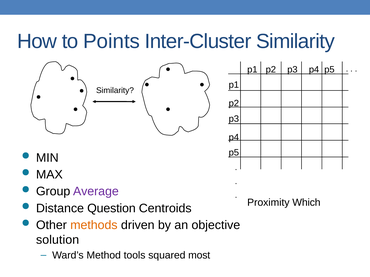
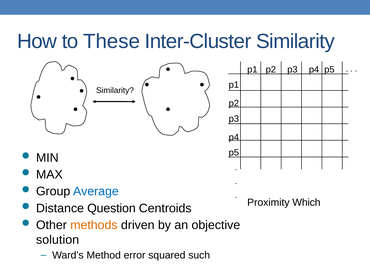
Points: Points -> These
Average colour: purple -> blue
tools: tools -> error
most: most -> such
